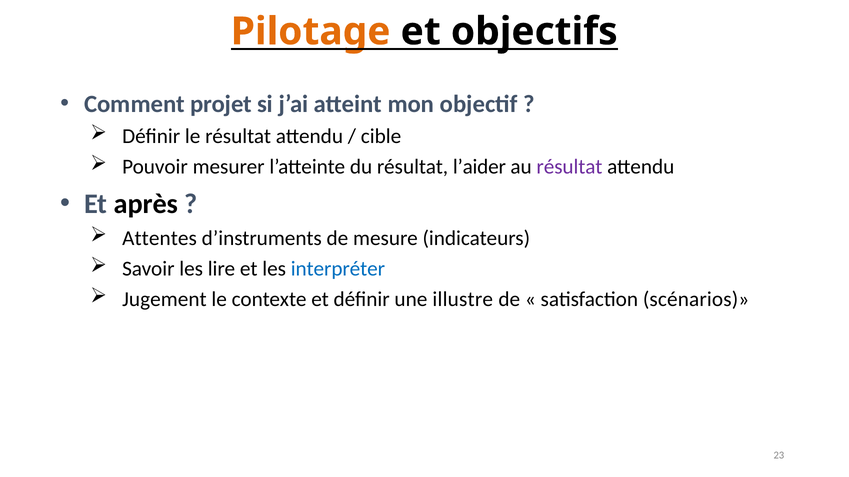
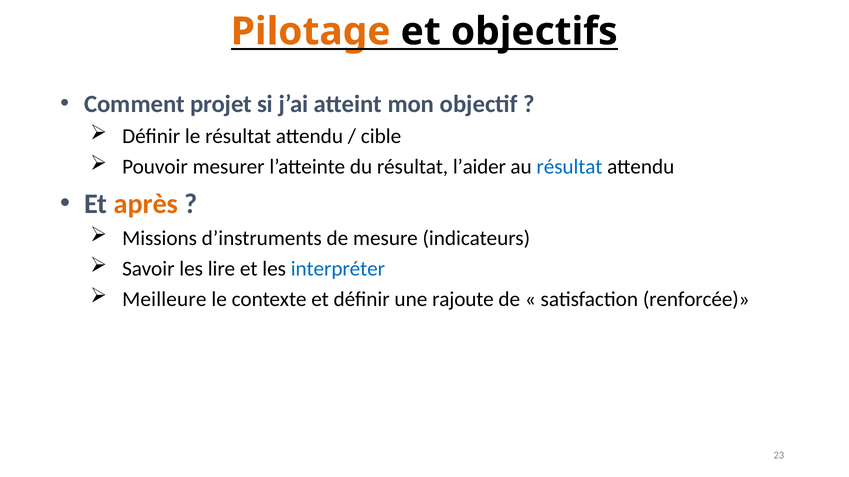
résultat at (569, 167) colour: purple -> blue
après colour: black -> orange
Attentes: Attentes -> Missions
Jugement: Jugement -> Meilleure
illustre: illustre -> rajoute
scénarios: scénarios -> renforcée
